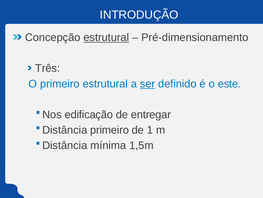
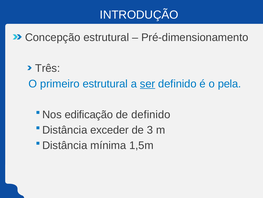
estrutural at (106, 37) underline: present -> none
este: este -> pela
de entregar: entregar -> definido
primeiro at (110, 129): primeiro -> exceder
1: 1 -> 3
